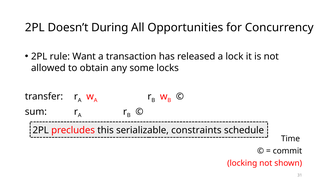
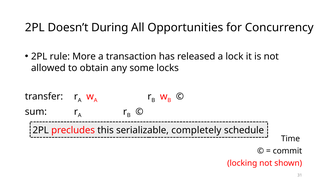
Want: Want -> More
constraints: constraints -> completely
